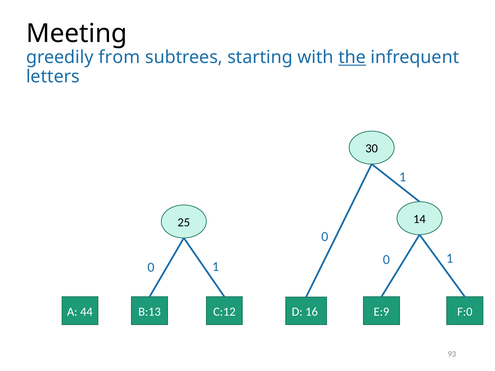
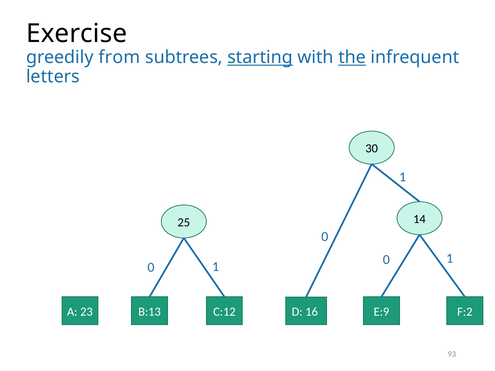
Meeting: Meeting -> Exercise
starting underline: none -> present
44: 44 -> 23
F:0: F:0 -> F:2
